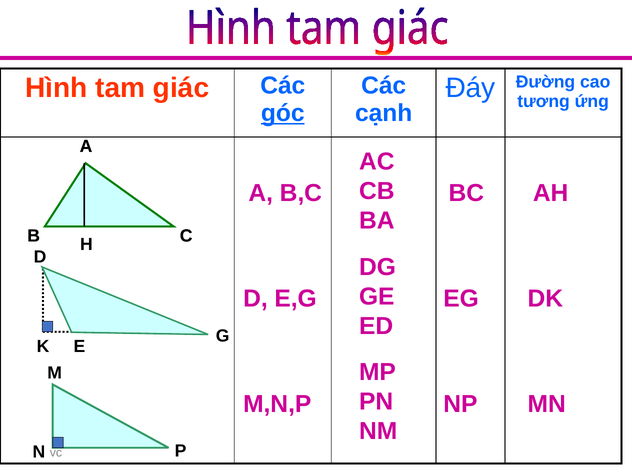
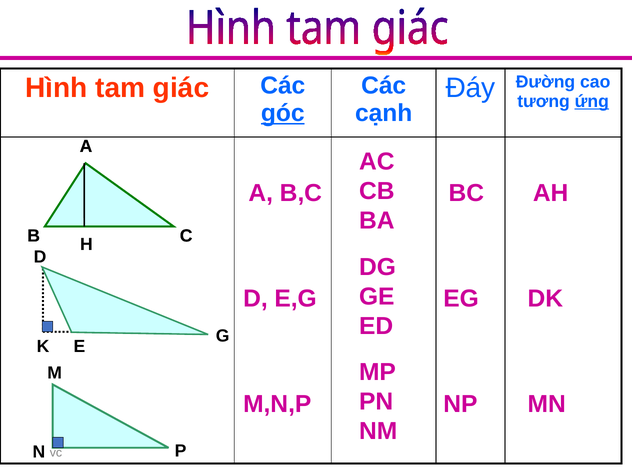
ứng underline: none -> present
